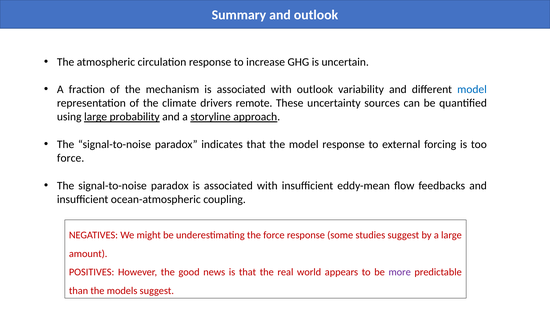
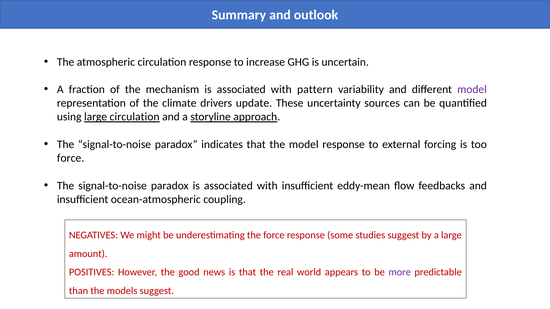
with outlook: outlook -> pattern
model at (472, 90) colour: blue -> purple
remote: remote -> update
large probability: probability -> circulation
